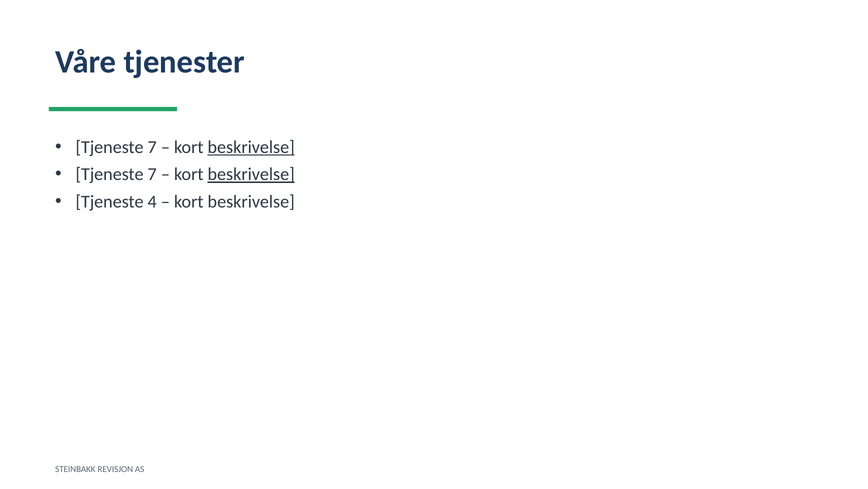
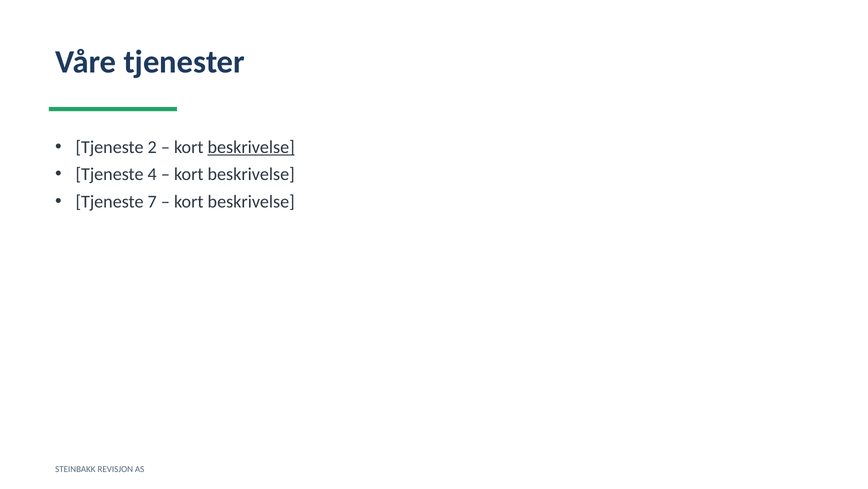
7 at (152, 147): 7 -> 2
7 at (152, 174): 7 -> 4
beskrivelse at (251, 174) underline: present -> none
4: 4 -> 7
